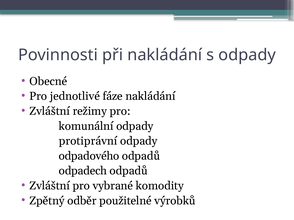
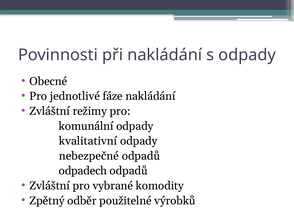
protiprávní: protiprávní -> kvalitativní
odpadového: odpadového -> nebezpečné
